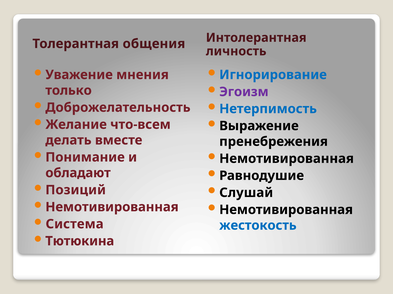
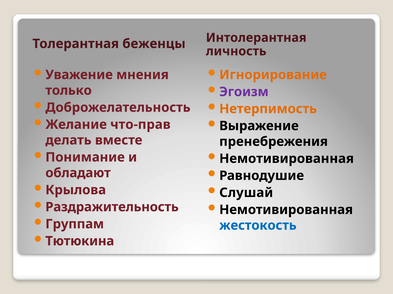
общения: общения -> беженцы
Игнорирование colour: blue -> orange
Нетерпимость colour: blue -> orange
что-всем: что-всем -> что-прав
Позиций: Позиций -> Крылова
Немотивированная at (112, 208): Немотивированная -> Раздражительность
Система: Система -> Группам
